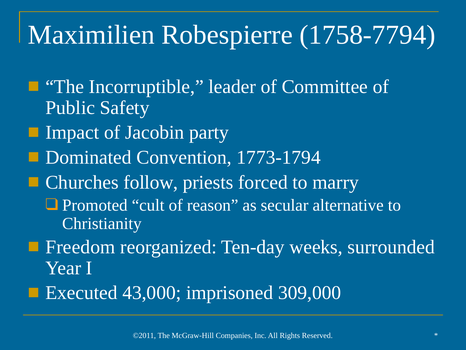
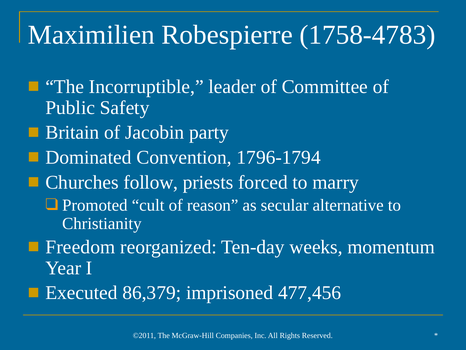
1758-7794: 1758-7794 -> 1758-4783
Impact: Impact -> Britain
1773-1794: 1773-1794 -> 1796-1794
surrounded: surrounded -> momentum
43,000: 43,000 -> 86,379
309,000: 309,000 -> 477,456
